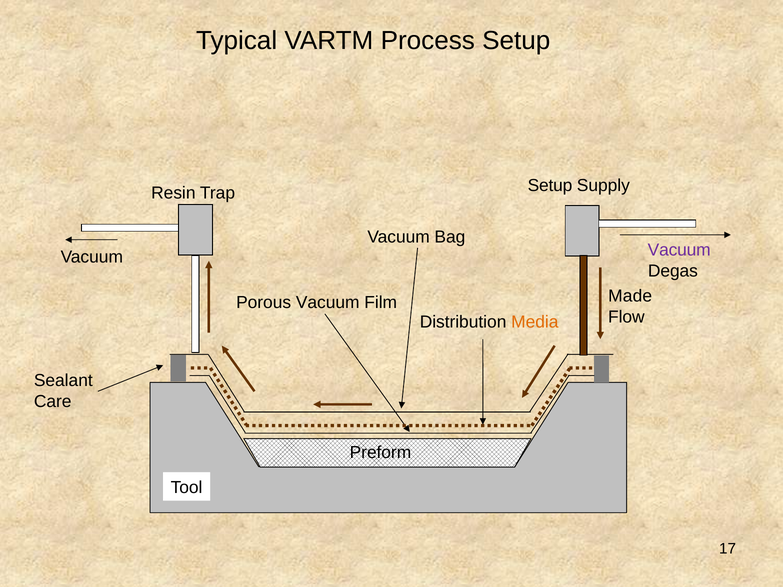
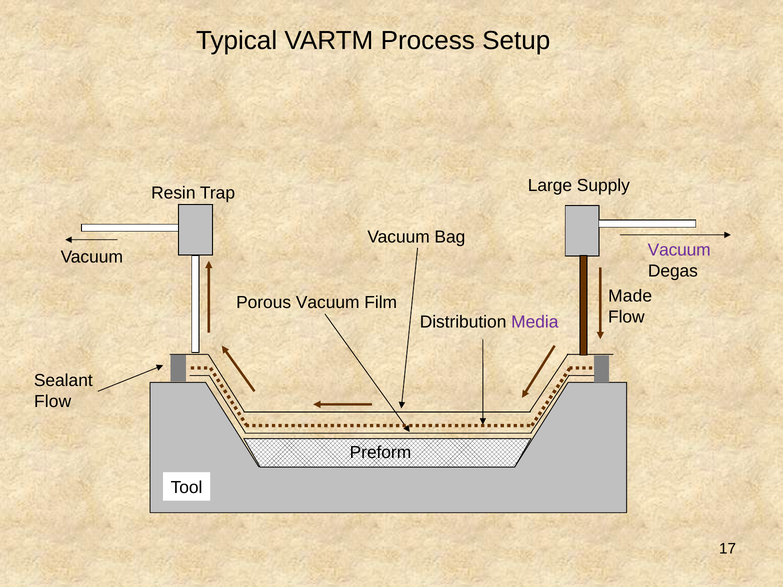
Setup at (550, 186): Setup -> Large
Media colour: orange -> purple
Care at (53, 402): Care -> Flow
